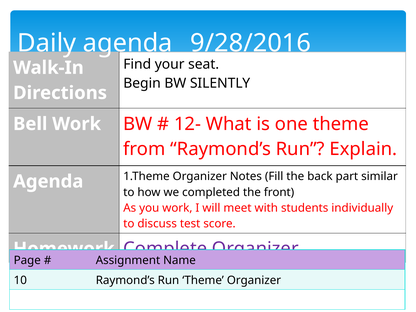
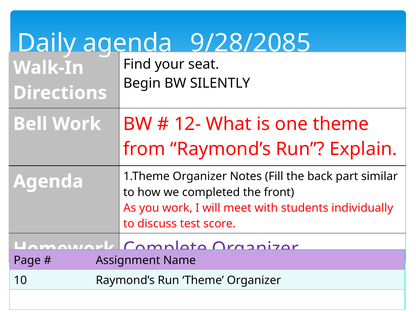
9/28/2016: 9/28/2016 -> 9/28/2085
